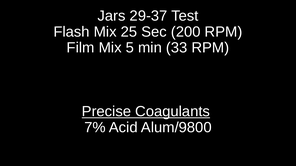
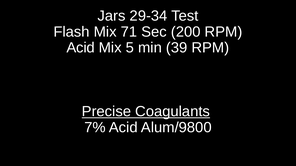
29-37: 29-37 -> 29-34
25: 25 -> 71
Film at (81, 48): Film -> Acid
33: 33 -> 39
